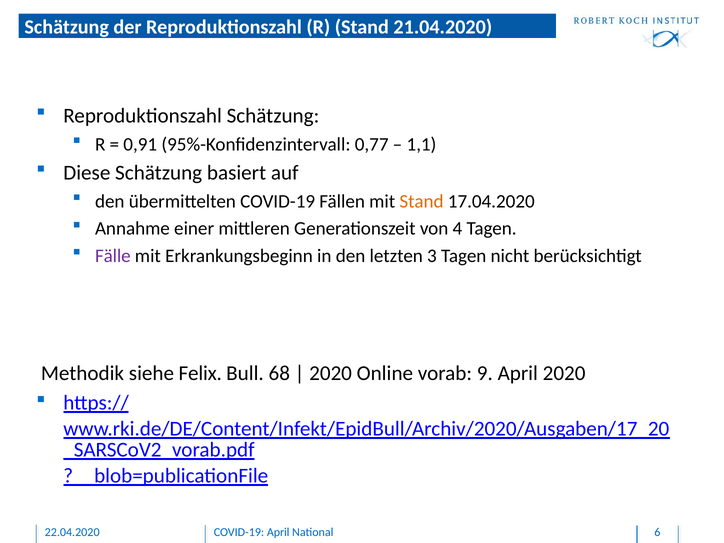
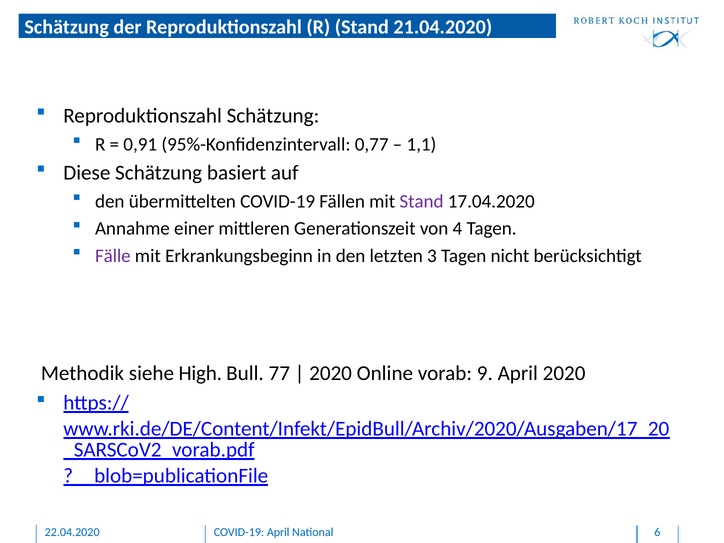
Stand at (421, 201) colour: orange -> purple
Felix: Felix -> High
68: 68 -> 77
